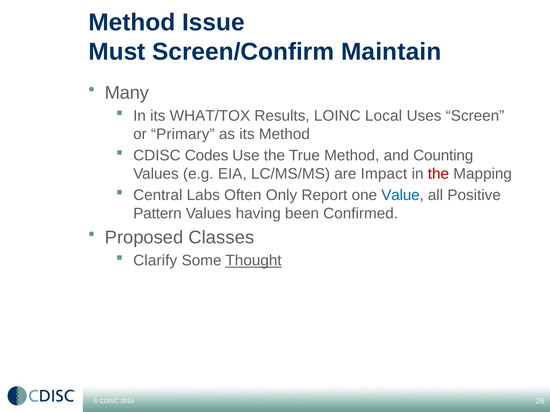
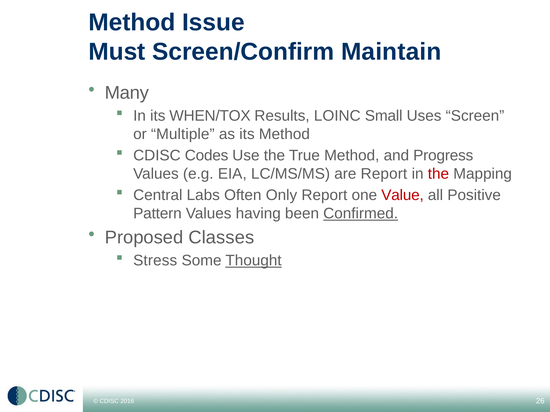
WHAT/TOX: WHAT/TOX -> WHEN/TOX
Local: Local -> Small
Primary: Primary -> Multiple
Counting: Counting -> Progress
are Impact: Impact -> Report
Value colour: blue -> red
Confirmed underline: none -> present
Clarify: Clarify -> Stress
